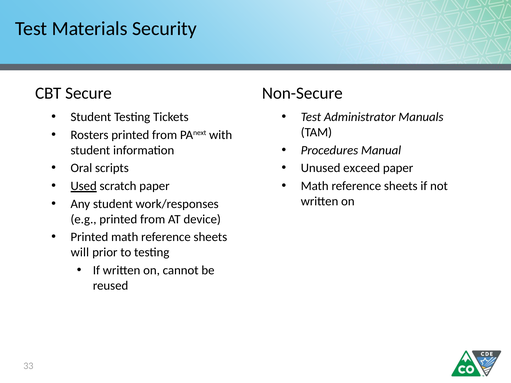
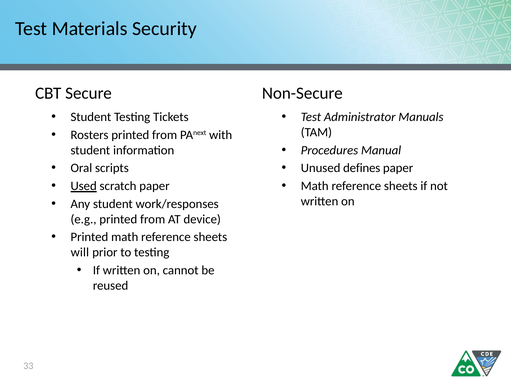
exceed: exceed -> defines
